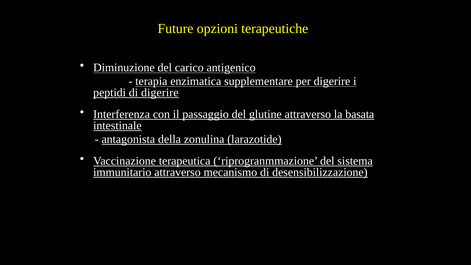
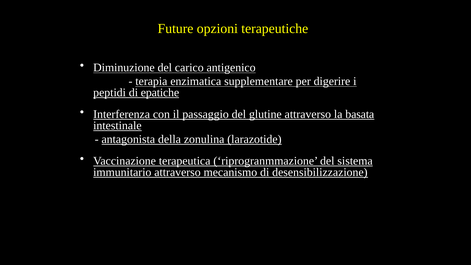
di digerire: digerire -> epatiche
